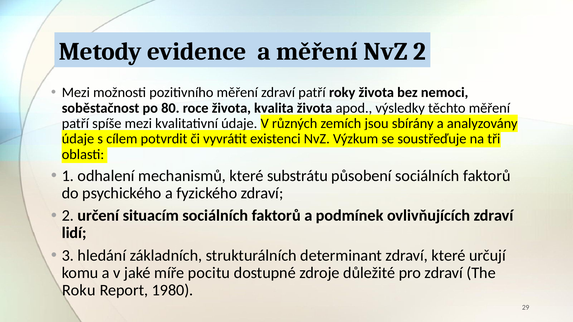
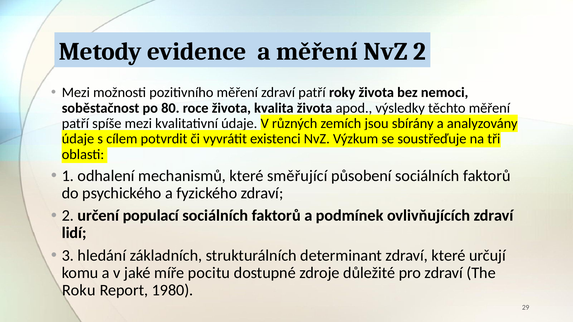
substrátu: substrátu -> směřující
situacím: situacím -> populací
